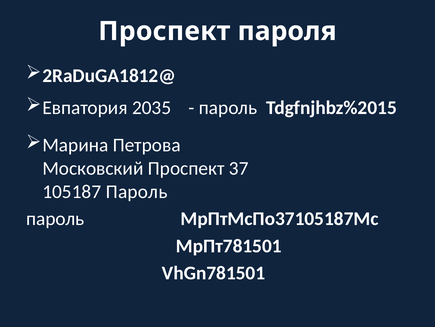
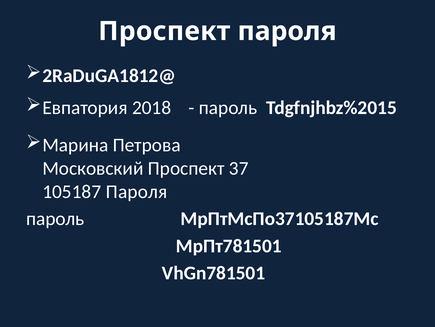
2035: 2035 -> 2018
105187 Пароль: Пароль -> Пароля
